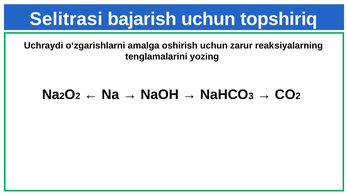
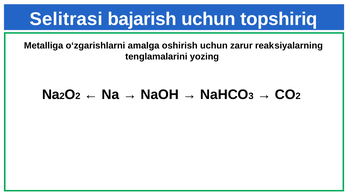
Uchraydi: Uchraydi -> Metalliga
